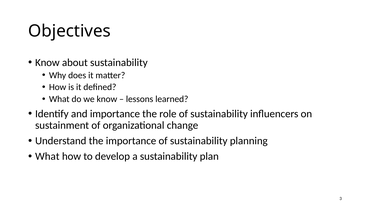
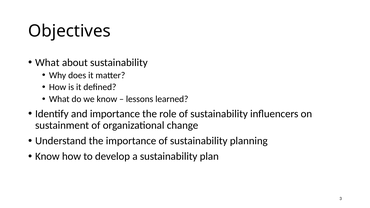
Know at (47, 63): Know -> What
What at (47, 156): What -> Know
